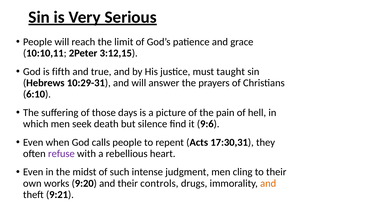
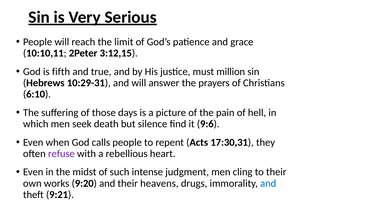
taught: taught -> million
controls: controls -> heavens
and at (268, 183) colour: orange -> blue
